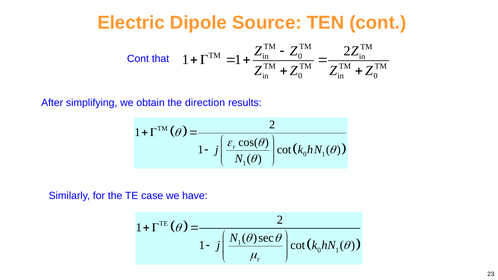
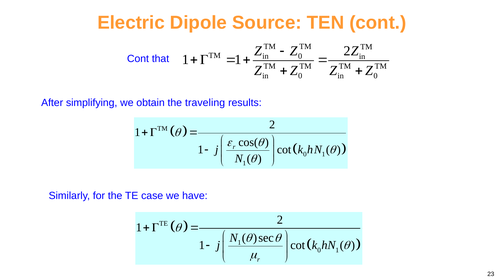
direction: direction -> traveling
